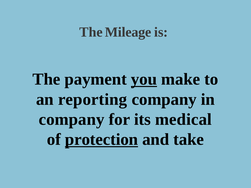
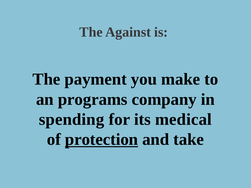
Mileage: Mileage -> Against
you underline: present -> none
reporting: reporting -> programs
company at (72, 120): company -> spending
